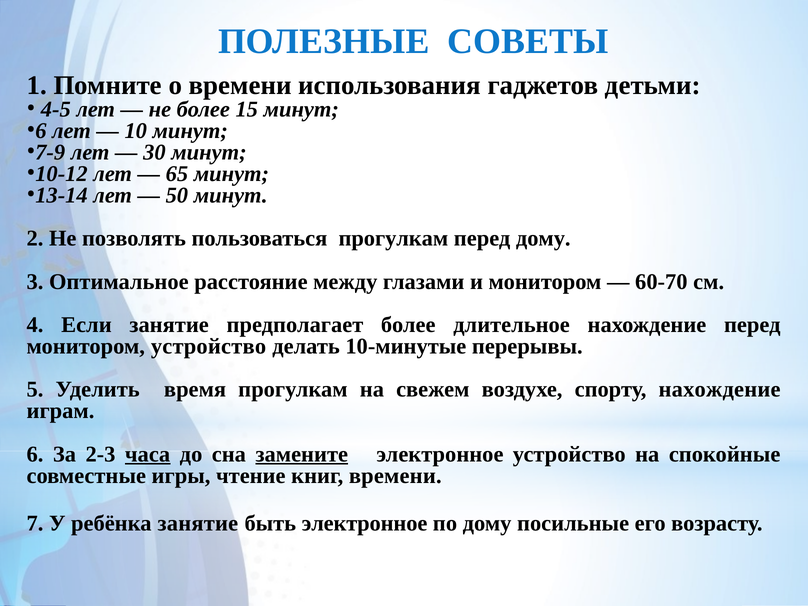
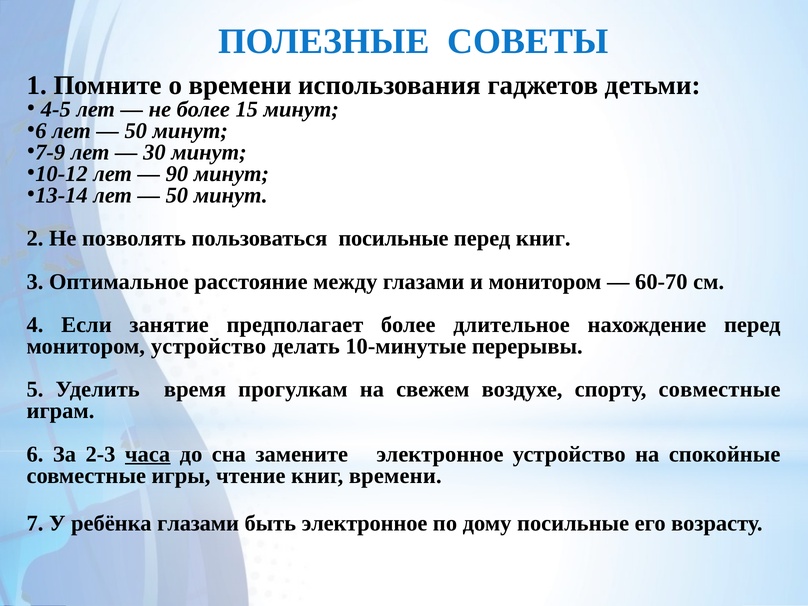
10 at (136, 131): 10 -> 50
65: 65 -> 90
пользоваться прогулкам: прогулкам -> посильные
перед дому: дому -> книг
спорту нахождение: нахождение -> совместные
замените underline: present -> none
ребёнка занятие: занятие -> глазами
